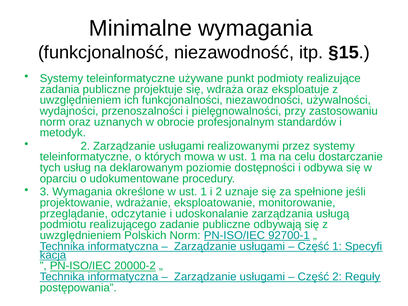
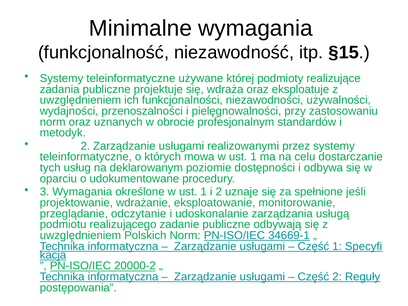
punkt: punkt -> której
92700-1: 92700-1 -> 34669-1
